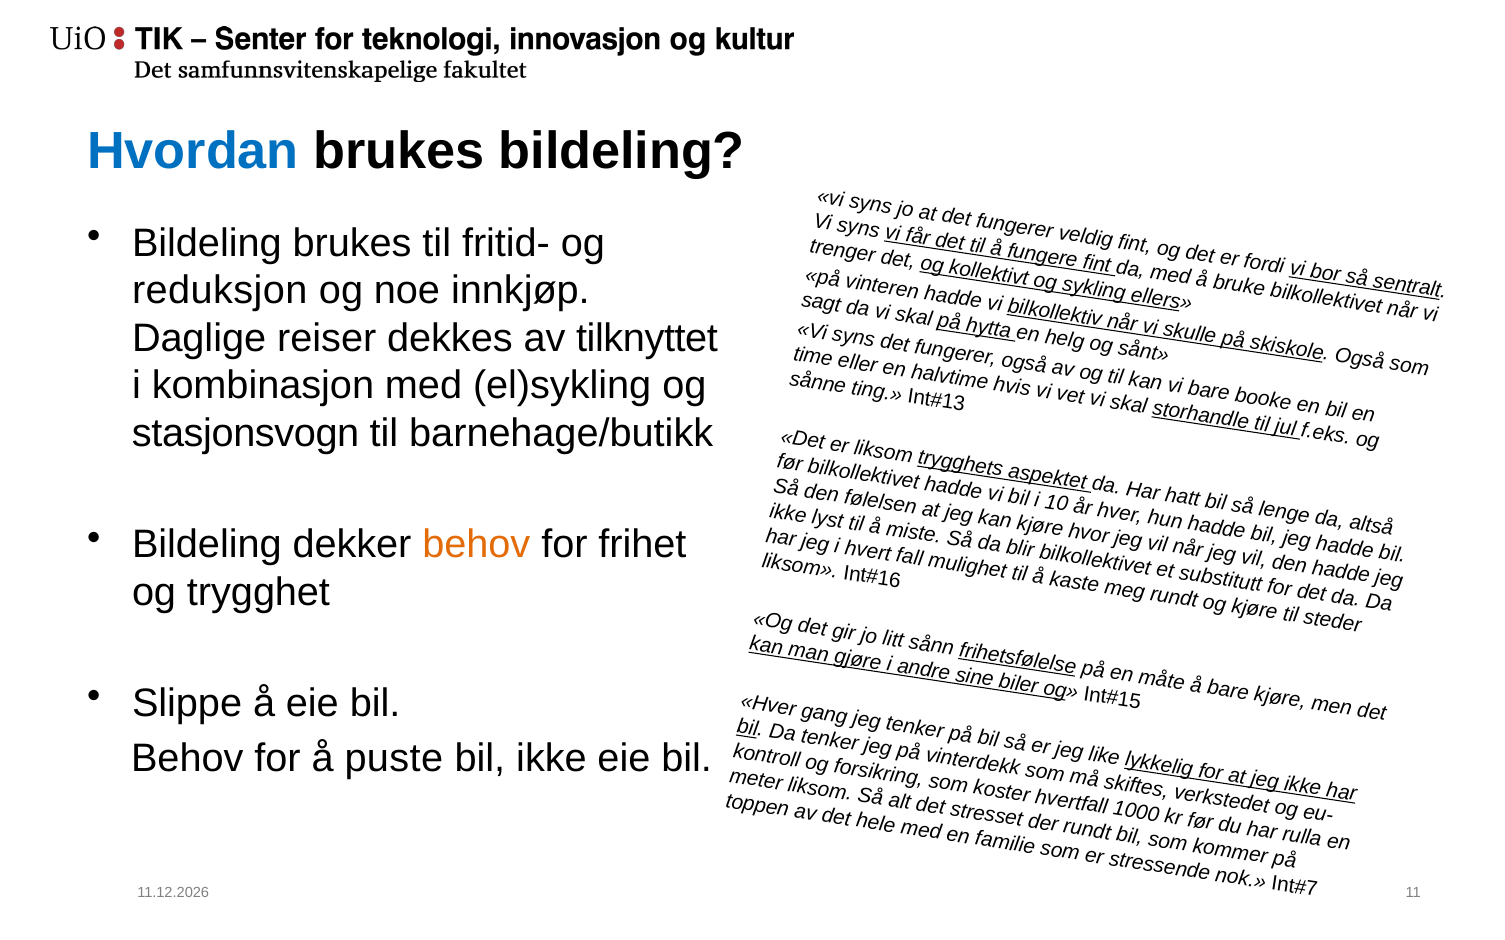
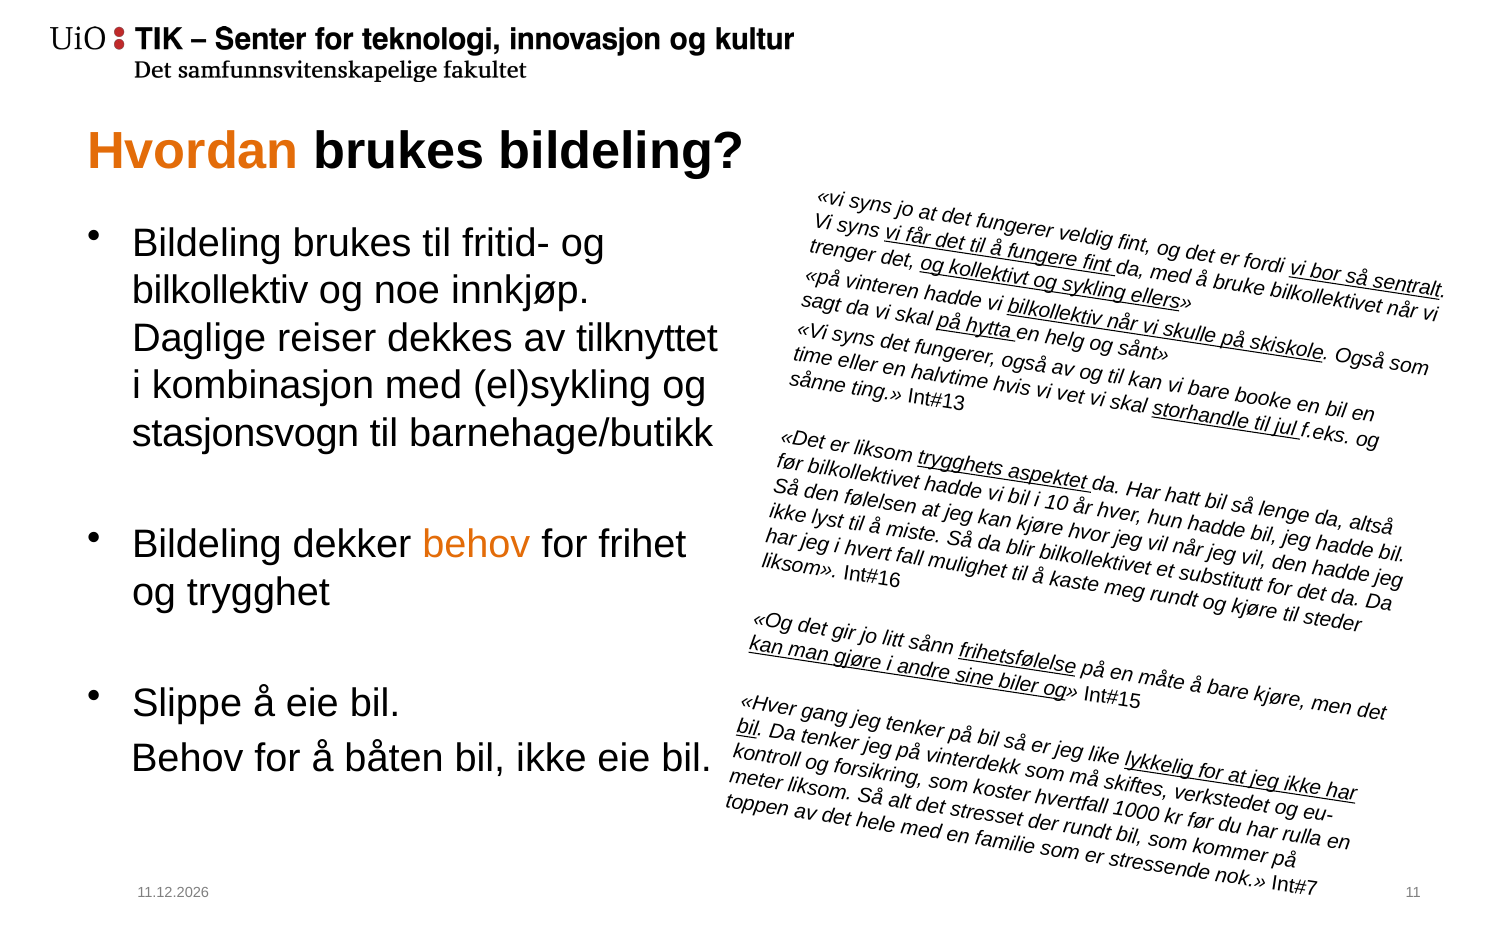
Hvordan colour: blue -> orange
reduksjon at (220, 291): reduksjon -> bilkollektiv
puste: puste -> båten
